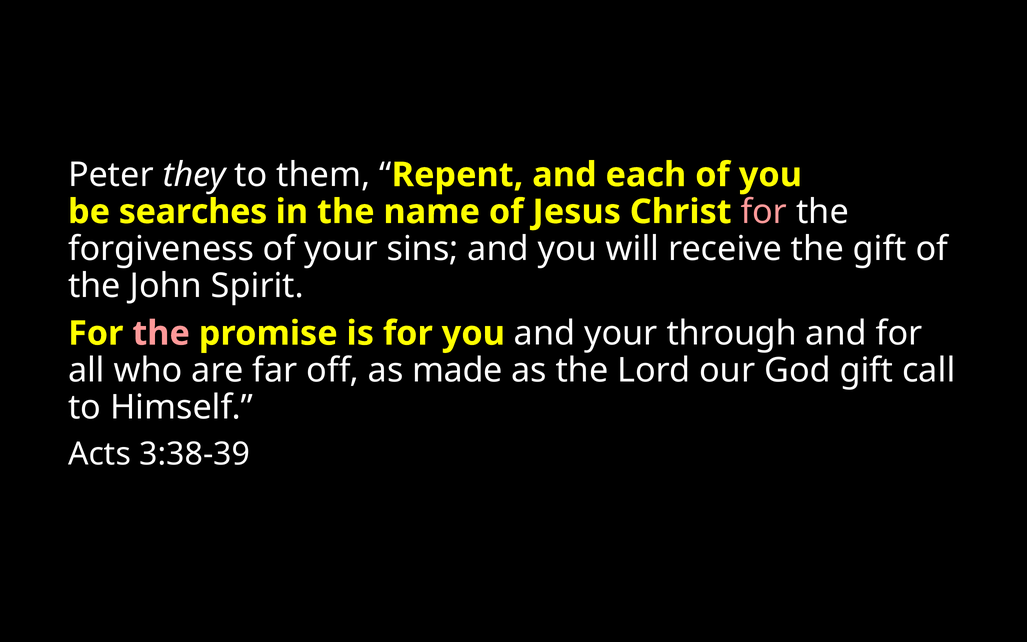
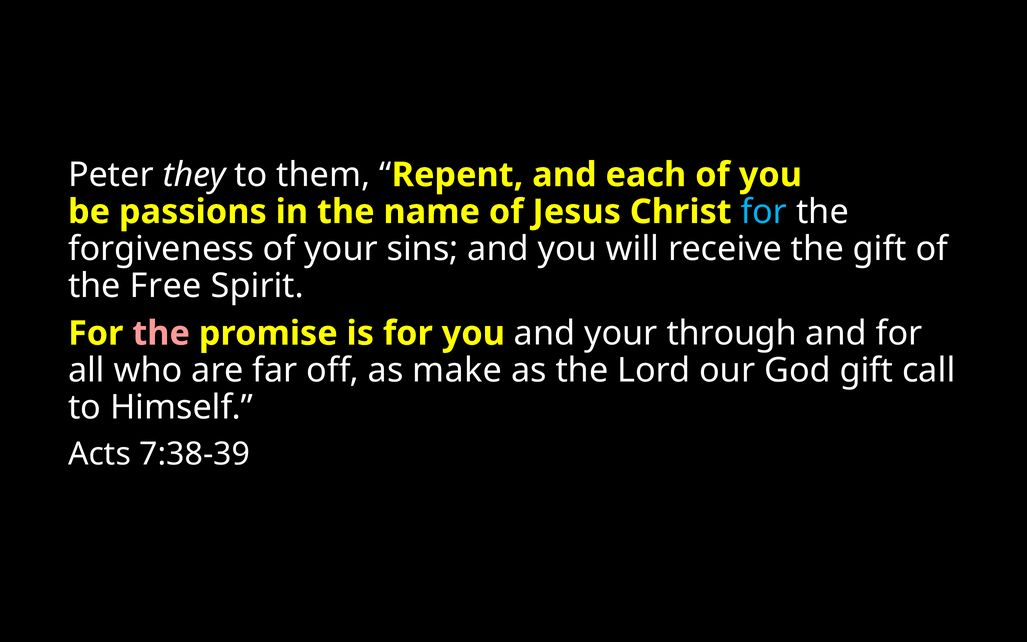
searches: searches -> passions
for at (764, 212) colour: pink -> light blue
John: John -> Free
made: made -> make
3:38-39: 3:38-39 -> 7:38-39
